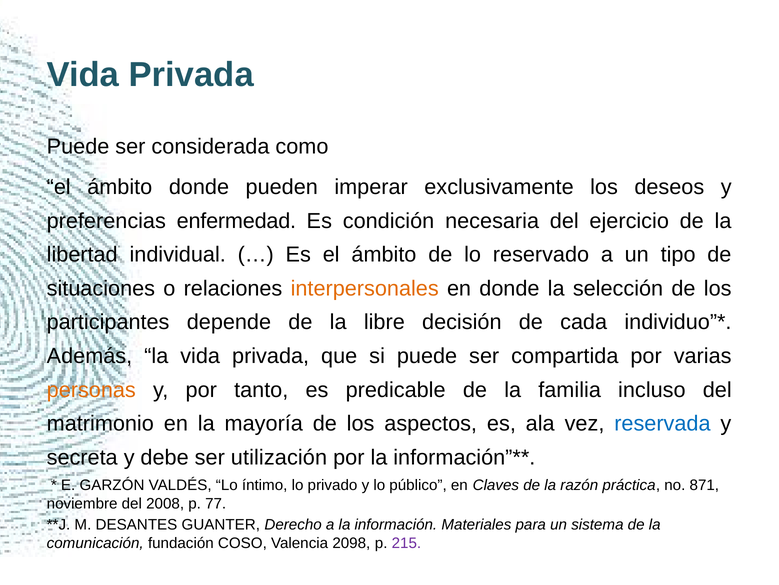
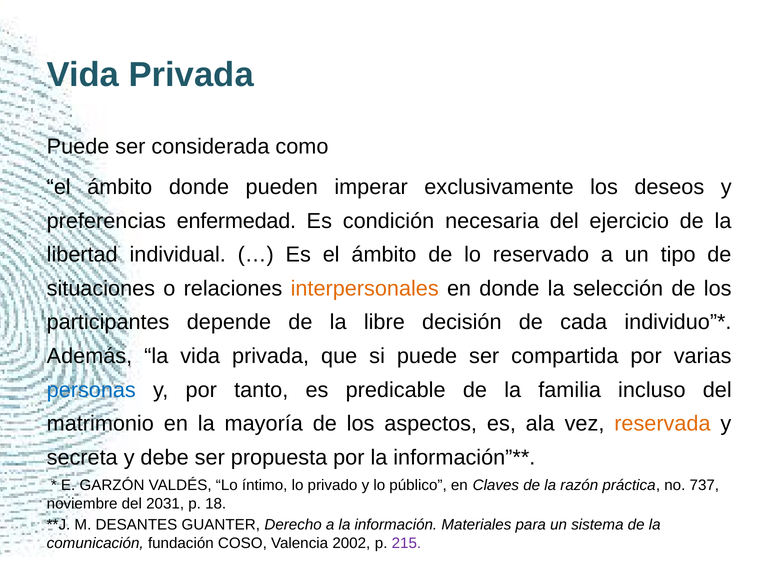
personas colour: orange -> blue
reservada colour: blue -> orange
utilización: utilización -> propuesta
871: 871 -> 737
2008: 2008 -> 2031
77: 77 -> 18
2098: 2098 -> 2002
